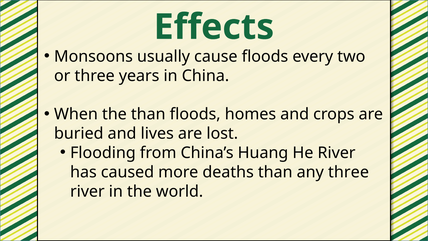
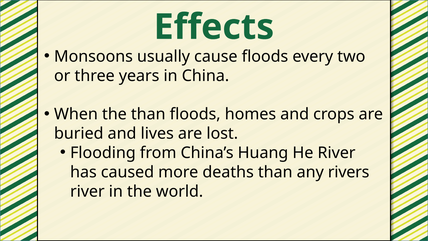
any three: three -> rivers
